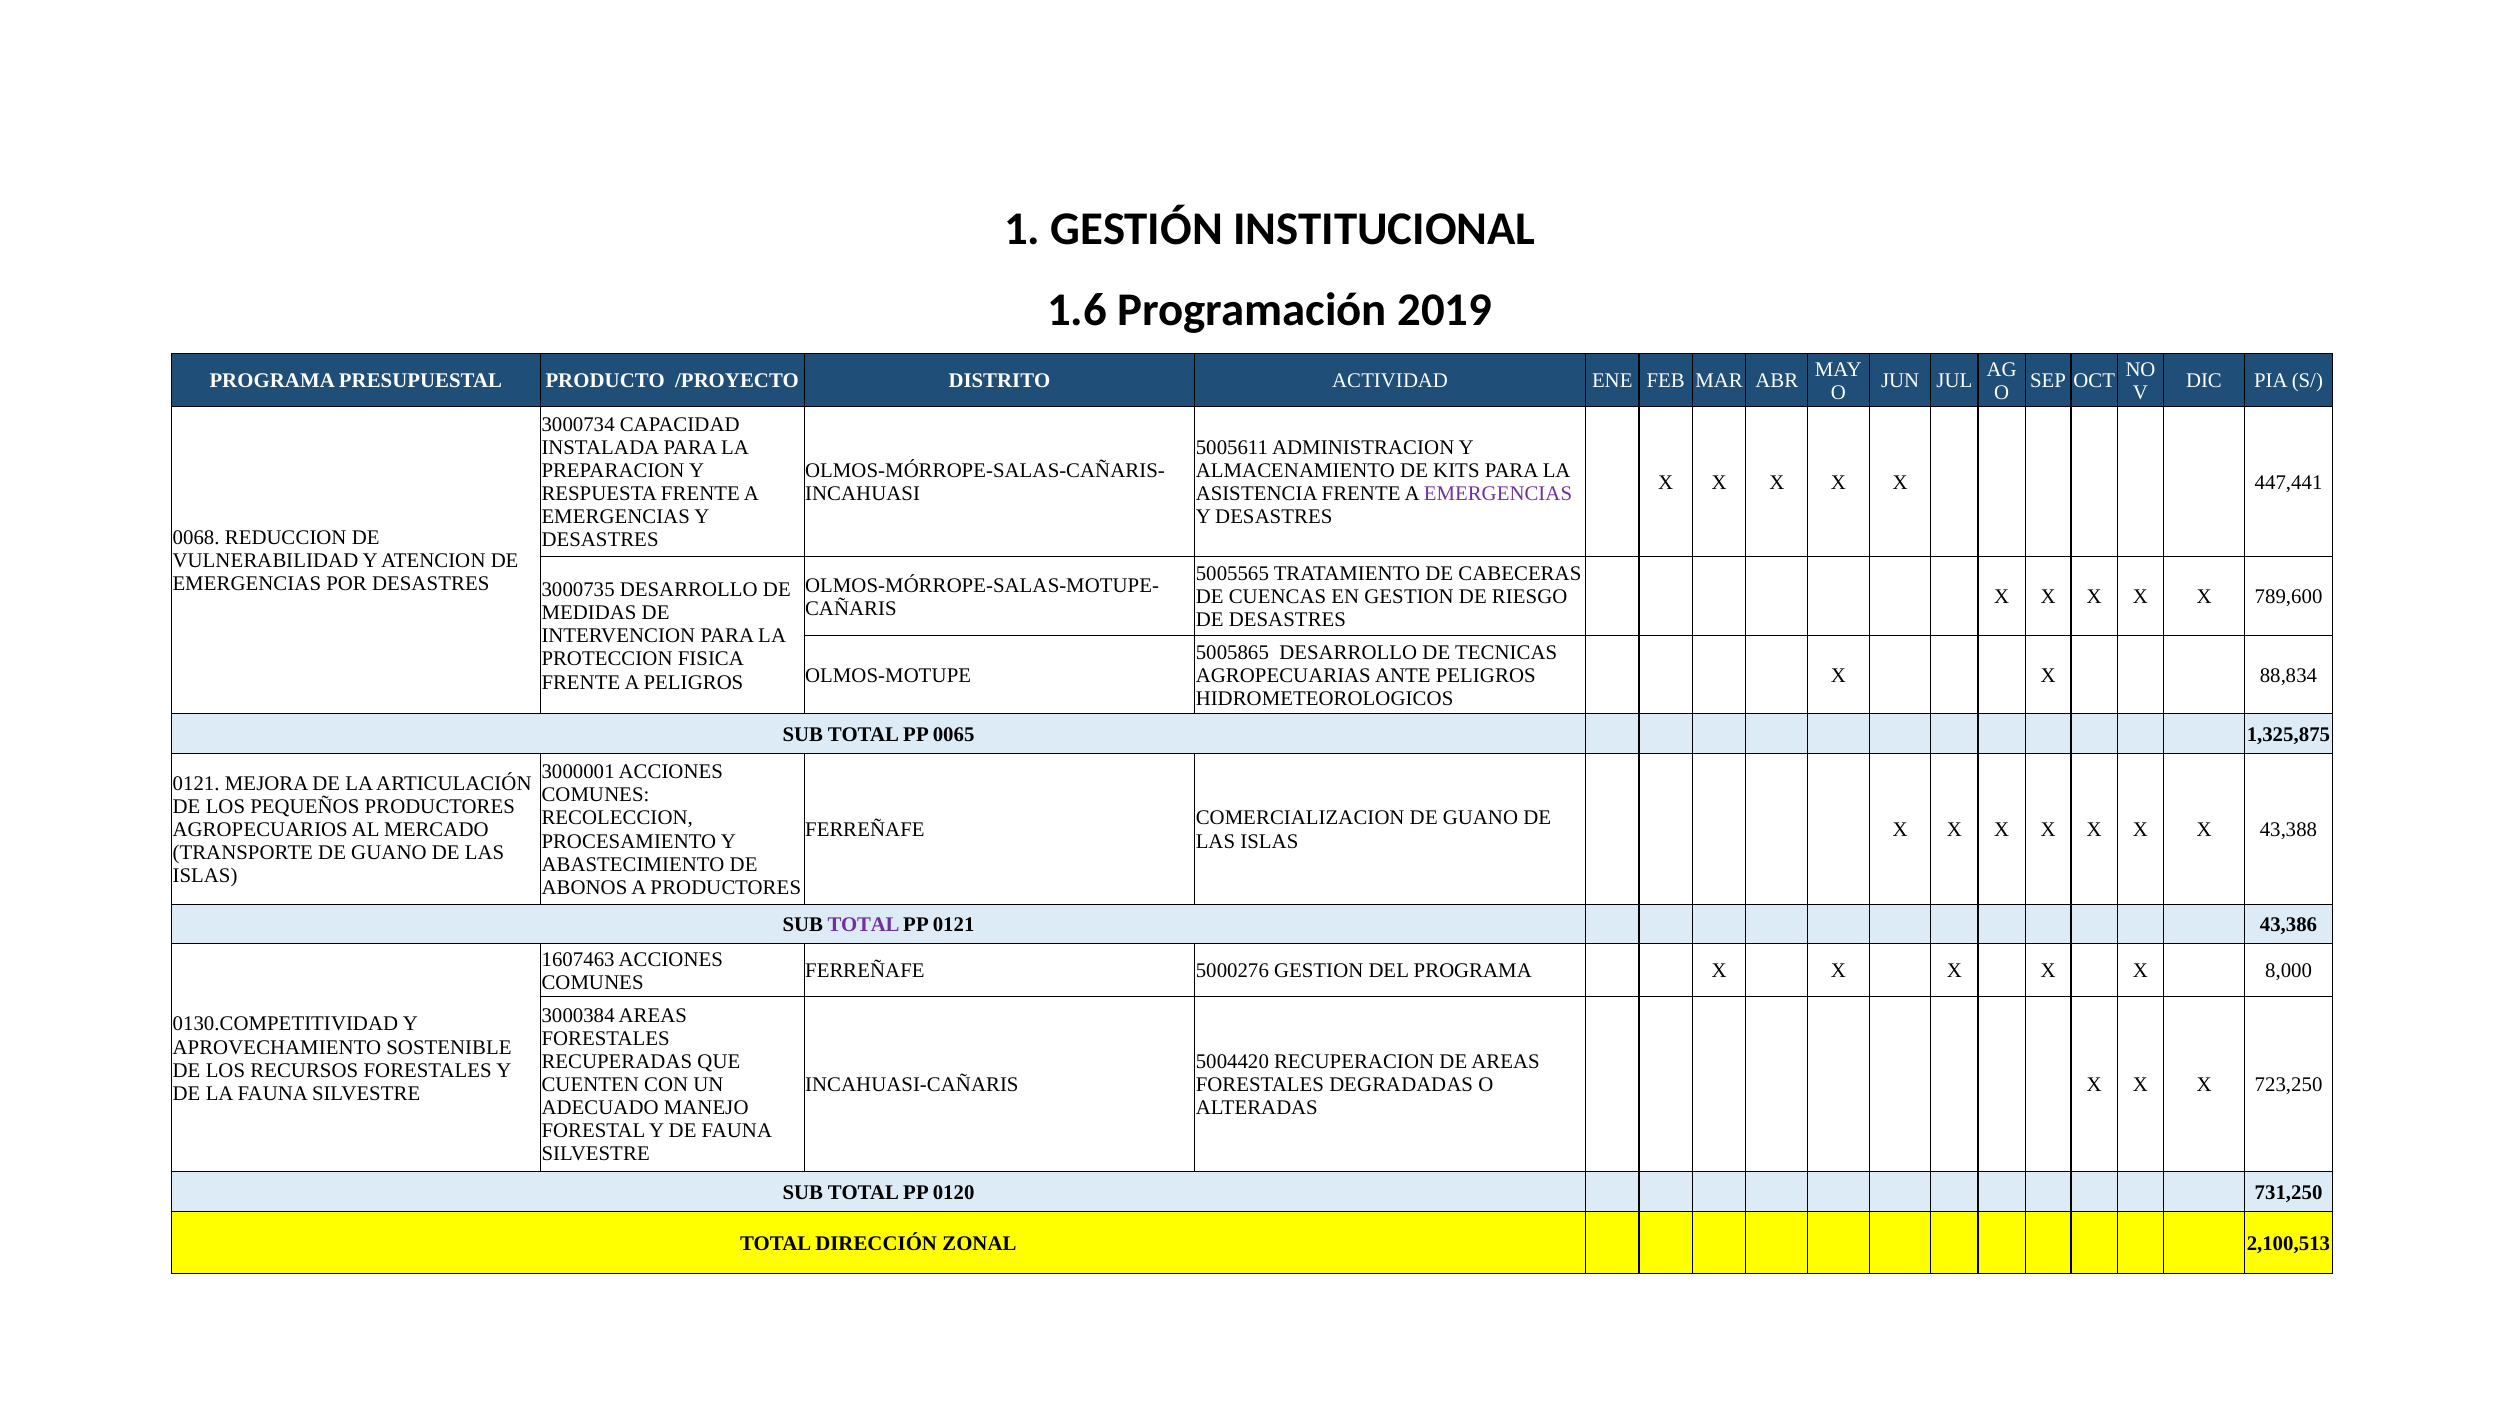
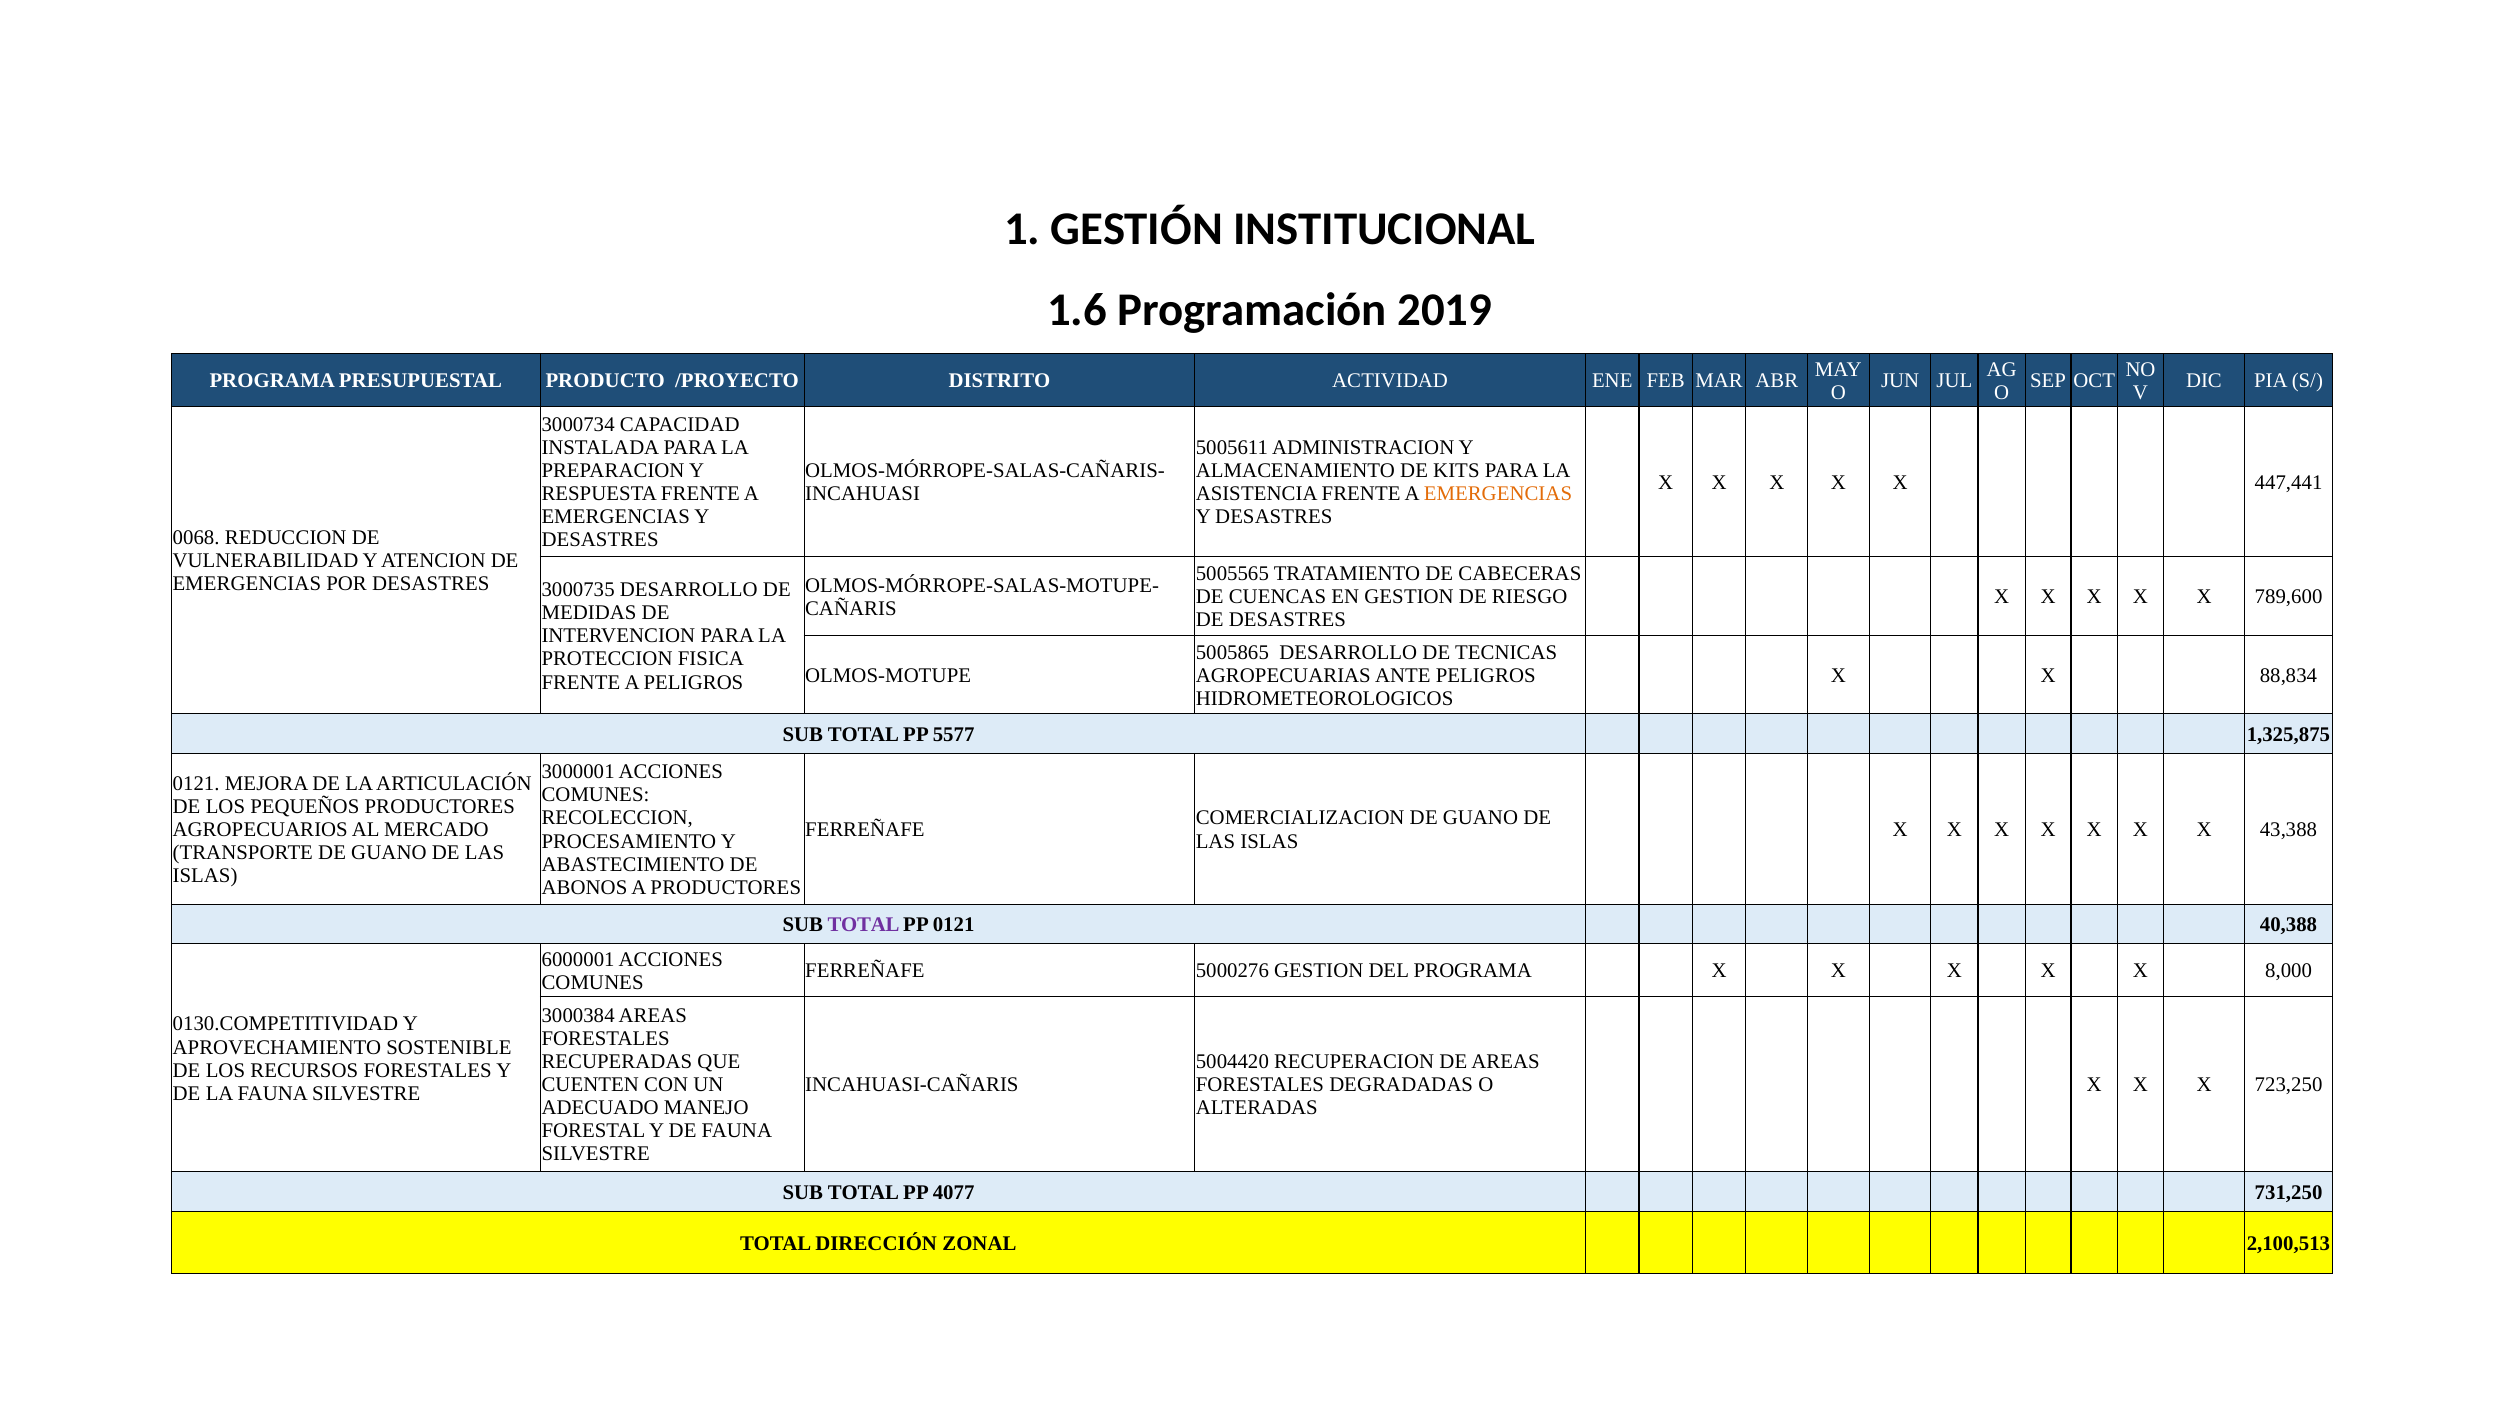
EMERGENCIAS at (1498, 494) colour: purple -> orange
0065: 0065 -> 5577
43,386: 43,386 -> 40,388
1607463: 1607463 -> 6000001
0120: 0120 -> 4077
